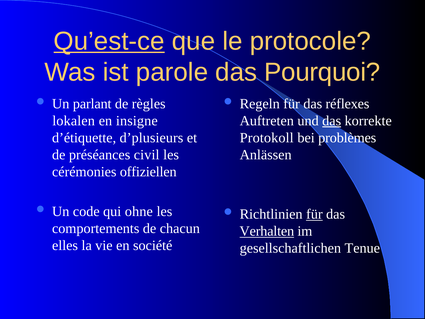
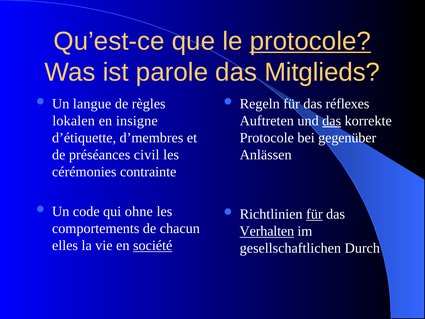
Qu’est-ce underline: present -> none
protocole at (310, 41) underline: none -> present
Pourquoi: Pourquoi -> Mitglieds
parlant: parlant -> langue
Protokoll at (267, 138): Protokoll -> Protocole
problèmes: problèmes -> gegenüber
d’plusieurs: d’plusieurs -> d’membres
offiziellen: offiziellen -> contrainte
société underline: none -> present
Tenue: Tenue -> Durch
